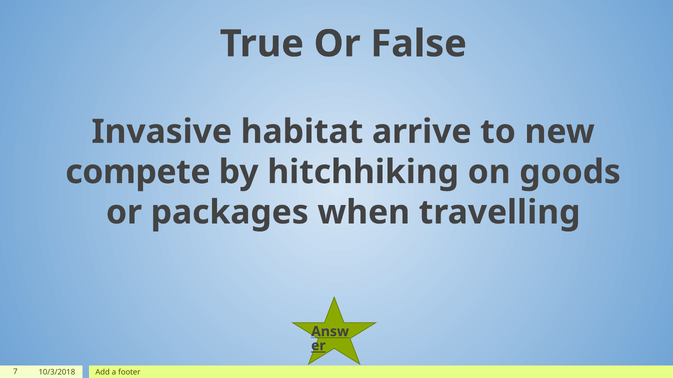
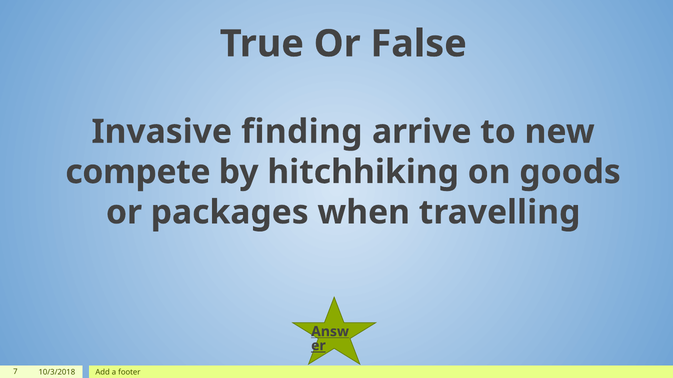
habitat: habitat -> finding
